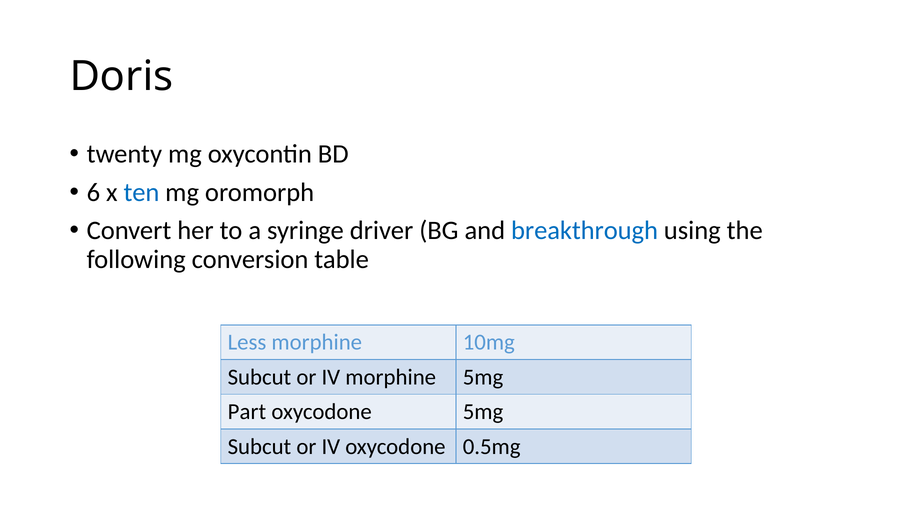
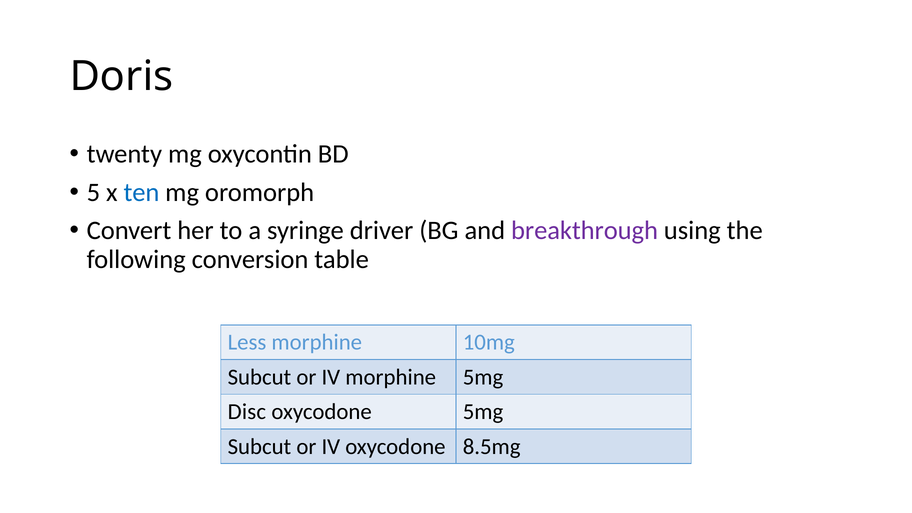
6: 6 -> 5
breakthrough colour: blue -> purple
Part: Part -> Disc
0.5mg: 0.5mg -> 8.5mg
